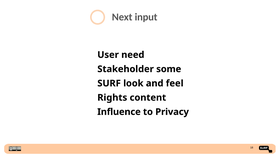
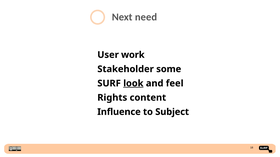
input: input -> need
need: need -> work
look underline: none -> present
Privacy: Privacy -> Subject
